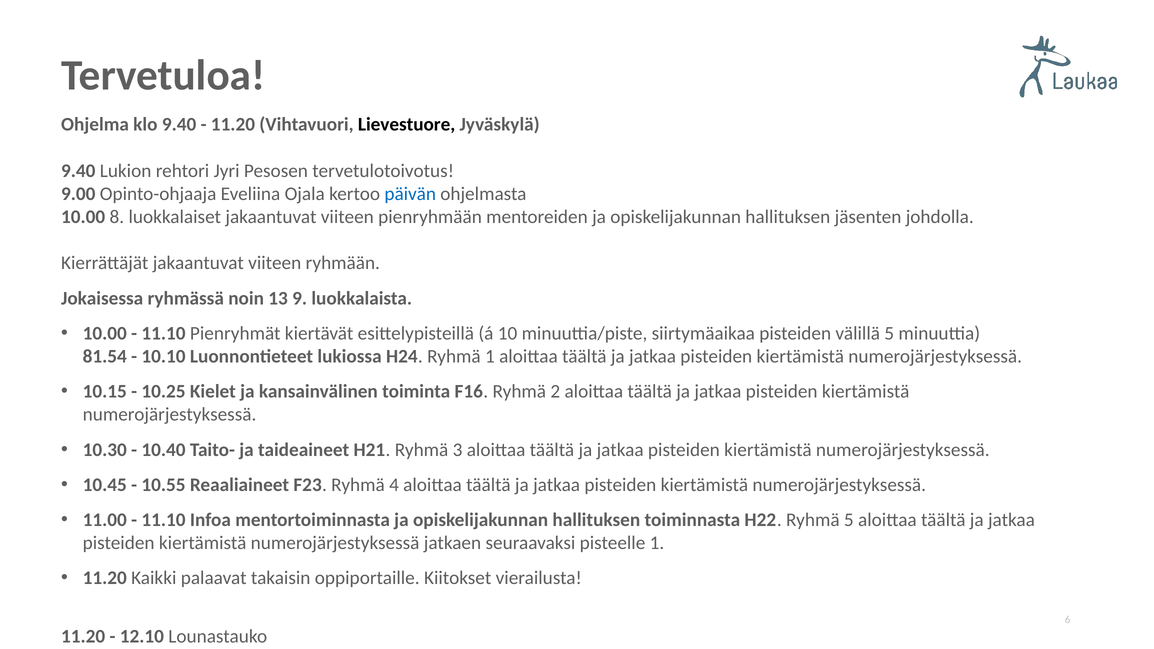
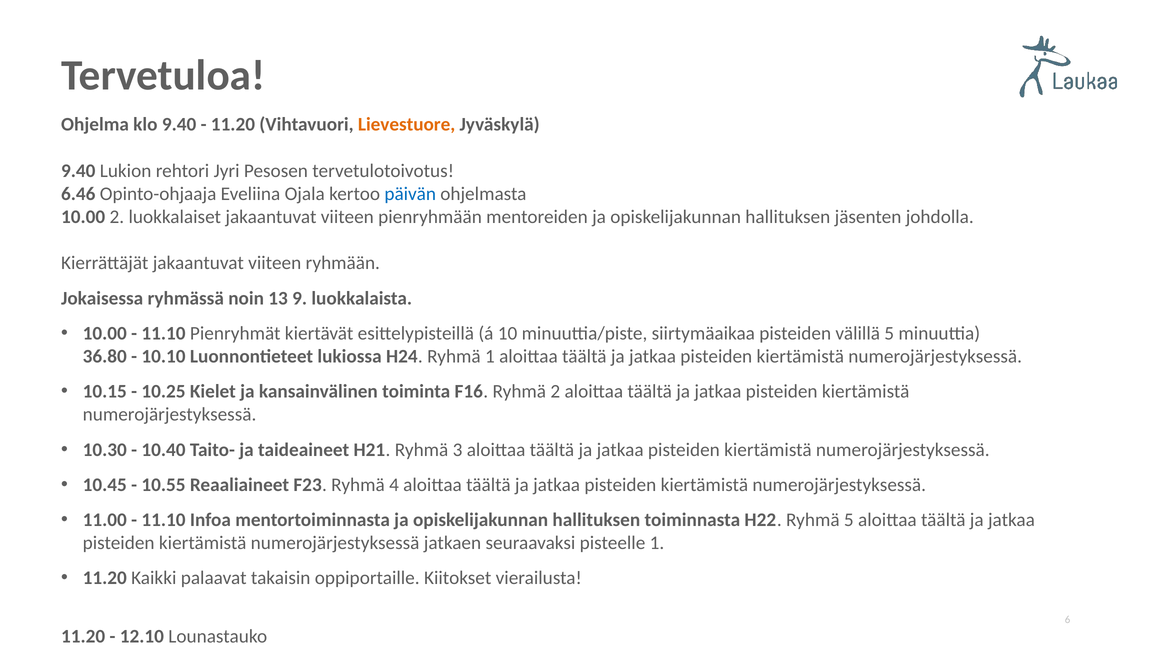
Lievestuore colour: black -> orange
9.00: 9.00 -> 6.46
10.00 8: 8 -> 2
81.54: 81.54 -> 36.80
